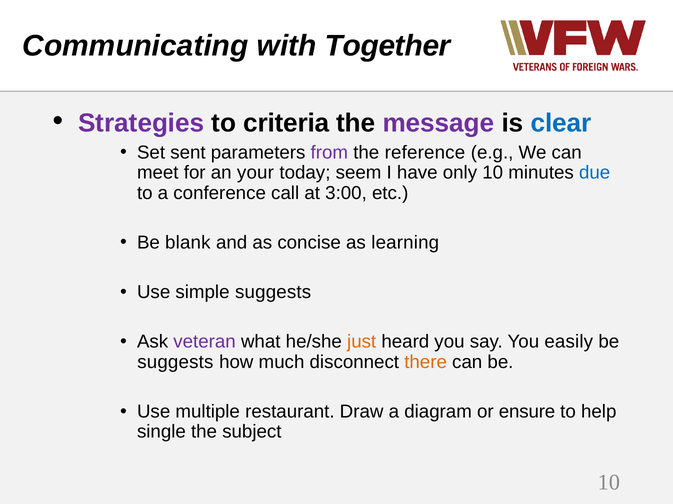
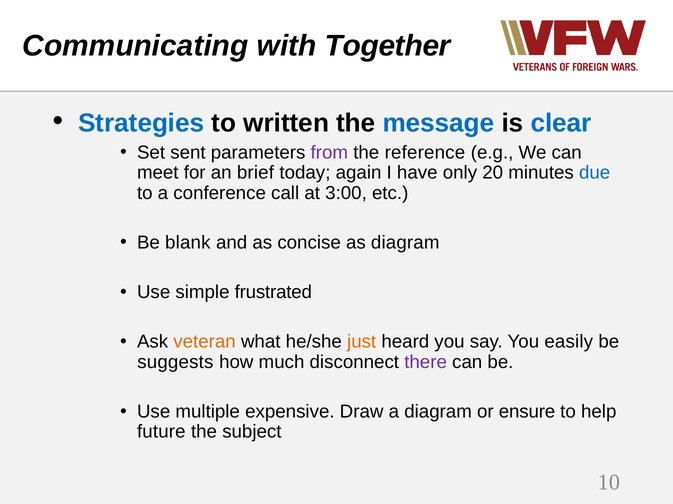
Strategies colour: purple -> blue
criteria: criteria -> written
message colour: purple -> blue
your: your -> brief
seem: seem -> again
only 10: 10 -> 20
as learning: learning -> diagram
simple suggests: suggests -> frustrated
veteran colour: purple -> orange
there colour: orange -> purple
restaurant: restaurant -> expensive
single: single -> future
